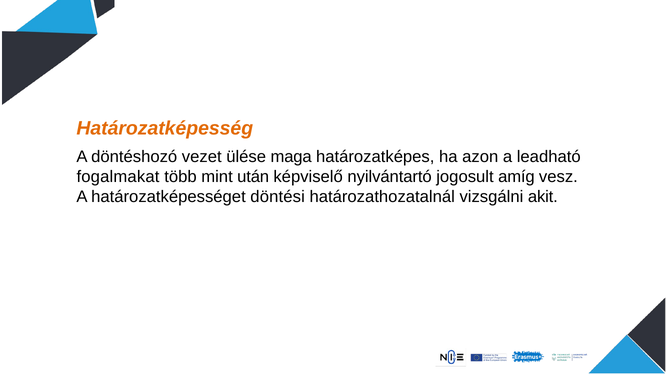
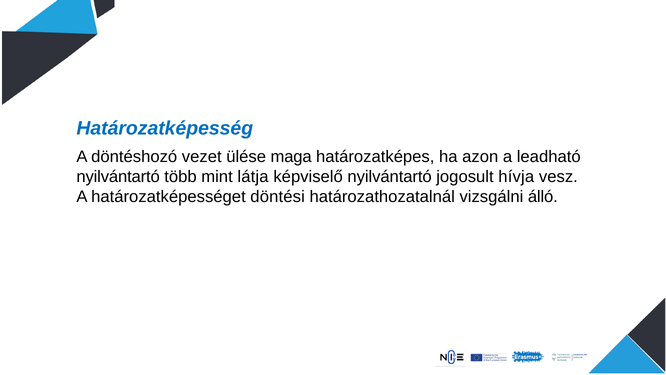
Határozatképesség colour: orange -> blue
fogalmakat at (118, 176): fogalmakat -> nyilvántartó
után: után -> látja
amíg: amíg -> hívja
akit: akit -> álló
